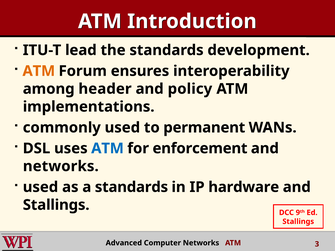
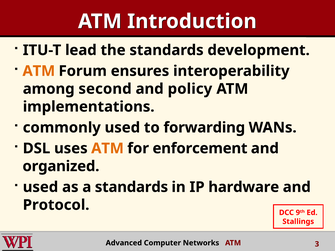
header: header -> second
permanent: permanent -> forwarding
ATM at (107, 149) colour: blue -> orange
networks at (61, 166): networks -> organized
Stallings at (56, 205): Stallings -> Protocol
